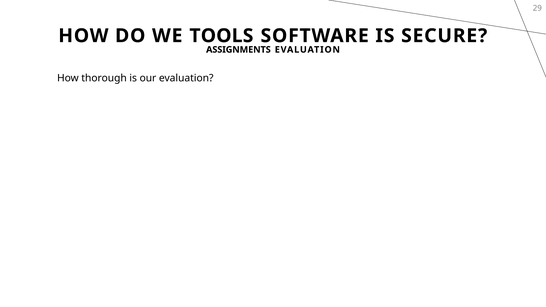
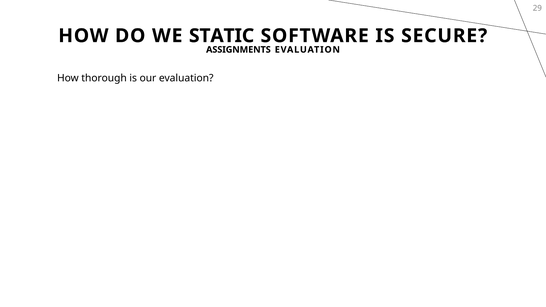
TOOLS: TOOLS -> STATIC
